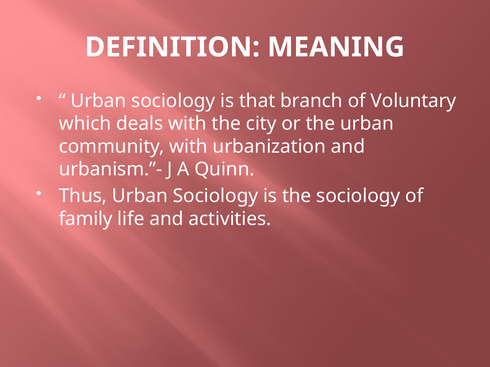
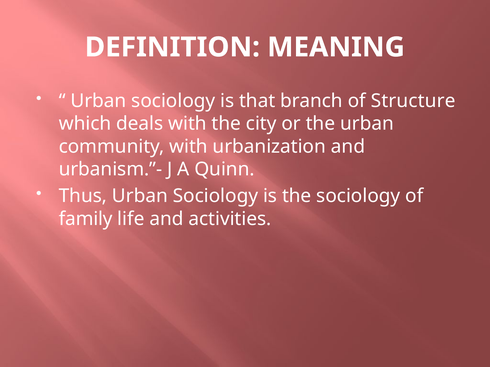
Voluntary: Voluntary -> Structure
